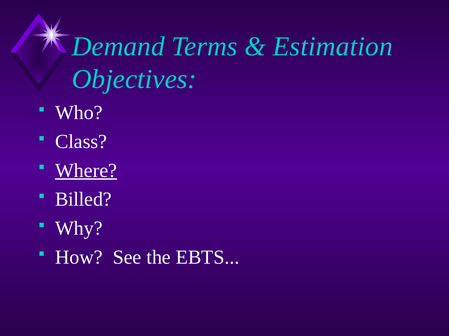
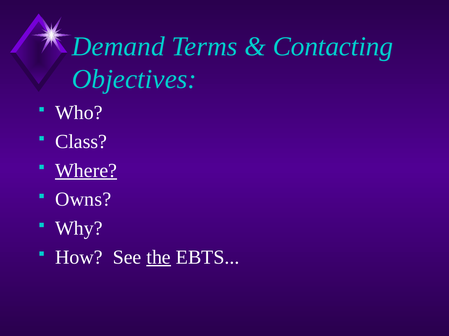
Estimation: Estimation -> Contacting
Billed: Billed -> Owns
the underline: none -> present
